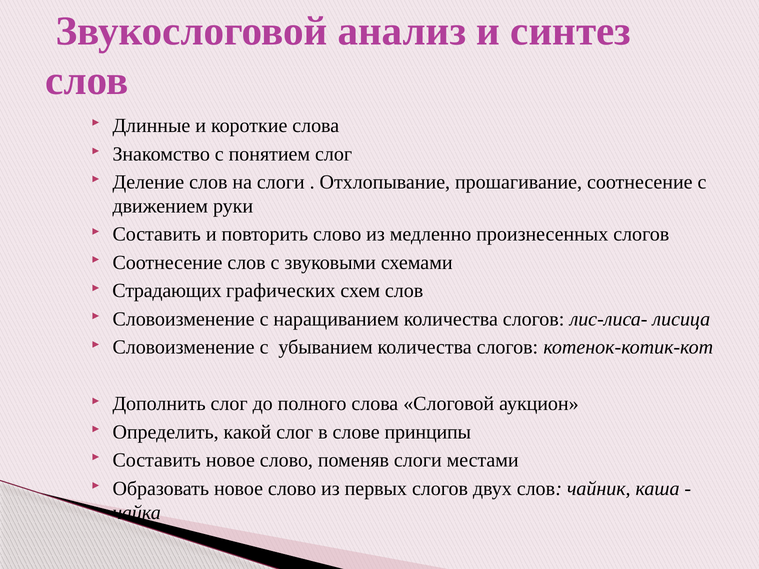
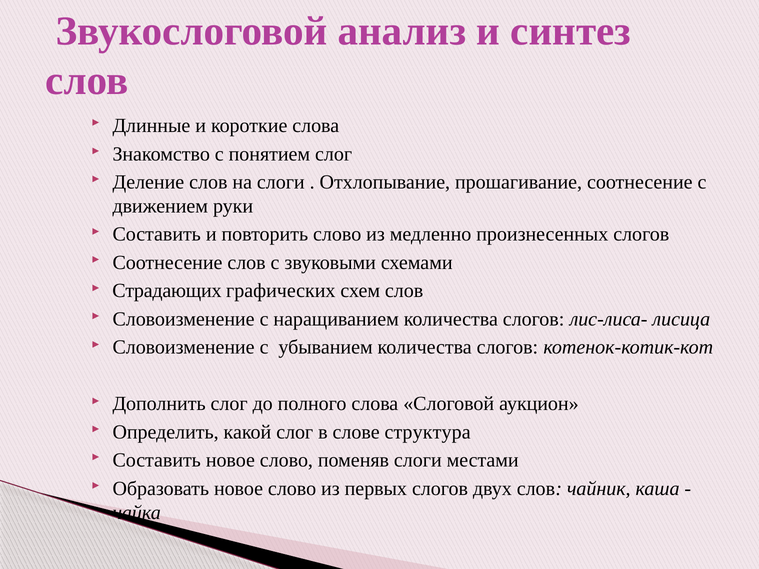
принципы: принципы -> структура
